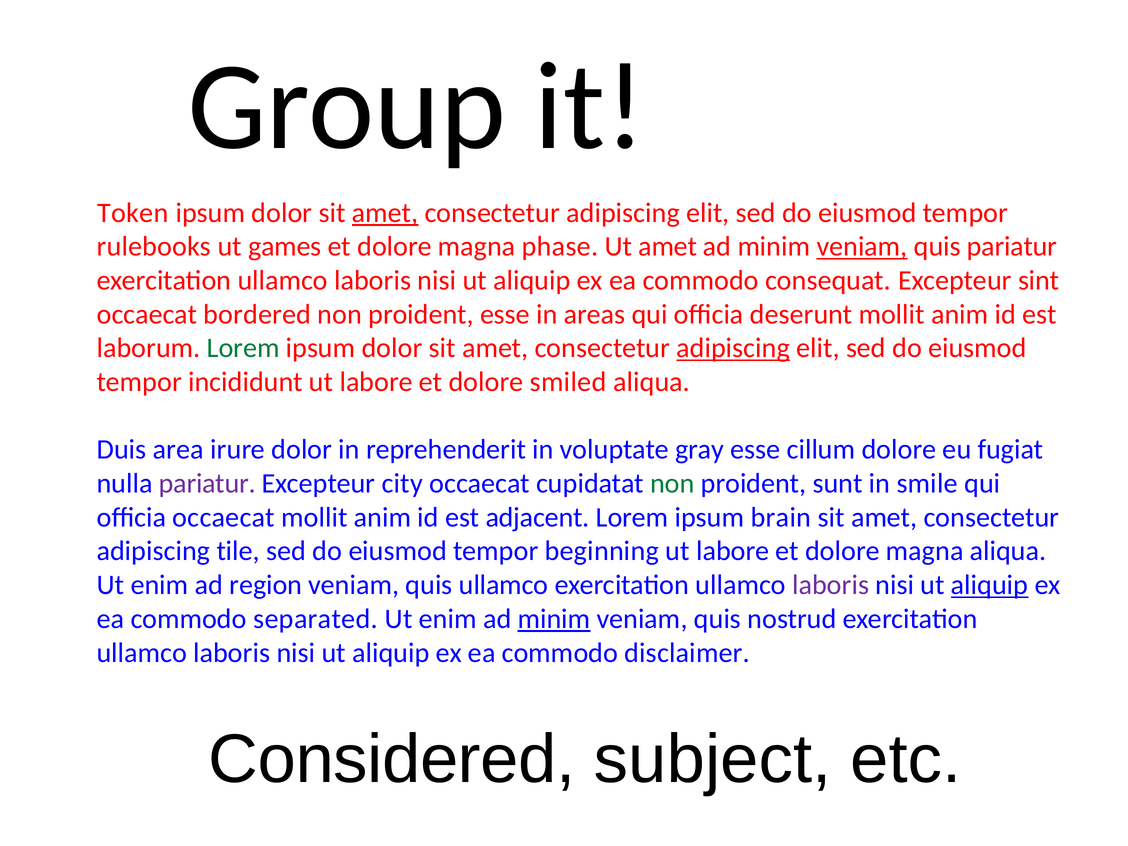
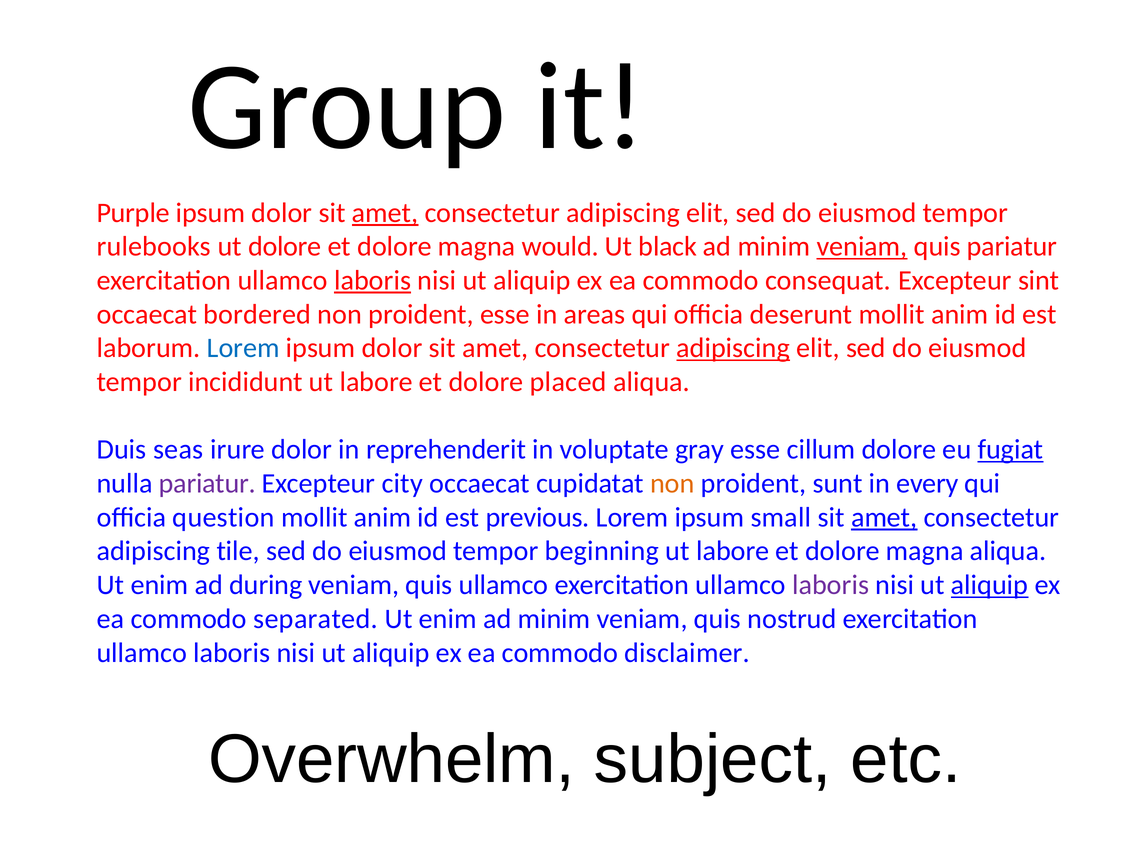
Token: Token -> Purple
ut games: games -> dolore
phase: phase -> would
Ut amet: amet -> black
laboris at (373, 280) underline: none -> present
Lorem at (243, 348) colour: green -> blue
smiled: smiled -> placed
area: area -> seas
fugiat underline: none -> present
non at (672, 484) colour: green -> orange
smile: smile -> every
officia occaecat: occaecat -> question
adjacent: adjacent -> previous
brain: brain -> small
amet at (884, 517) underline: none -> present
region: region -> during
minim at (554, 619) underline: present -> none
Considered: Considered -> Overwhelm
